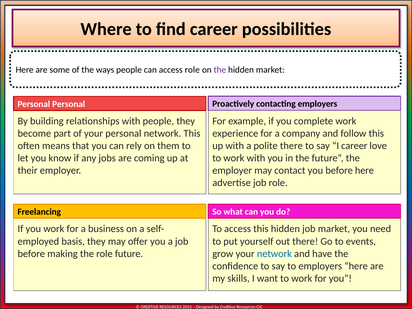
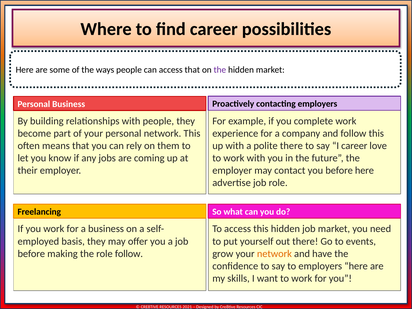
access role: role -> that
Personal Personal: Personal -> Business
role future: future -> follow
network at (274, 254) colour: blue -> orange
